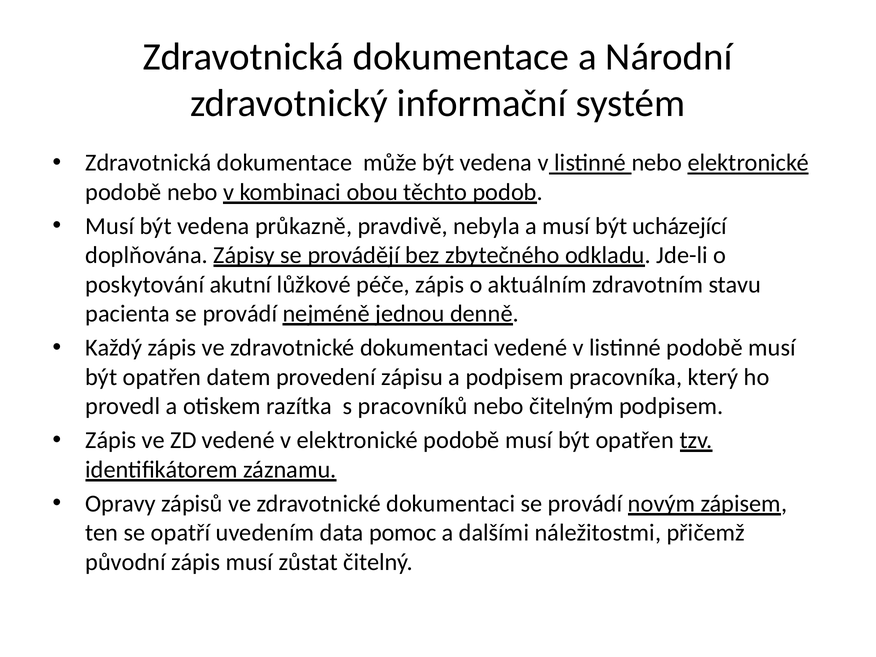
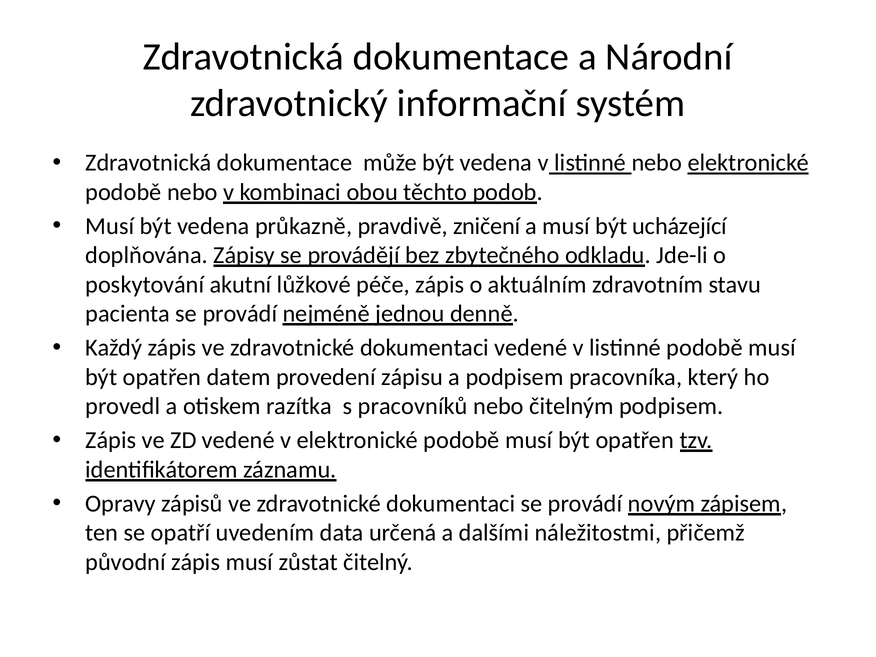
nebyla: nebyla -> zničení
pomoc: pomoc -> určená
